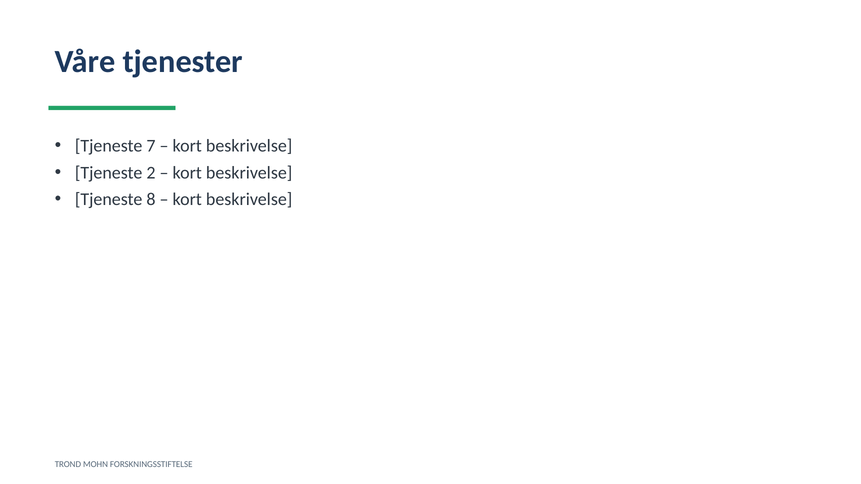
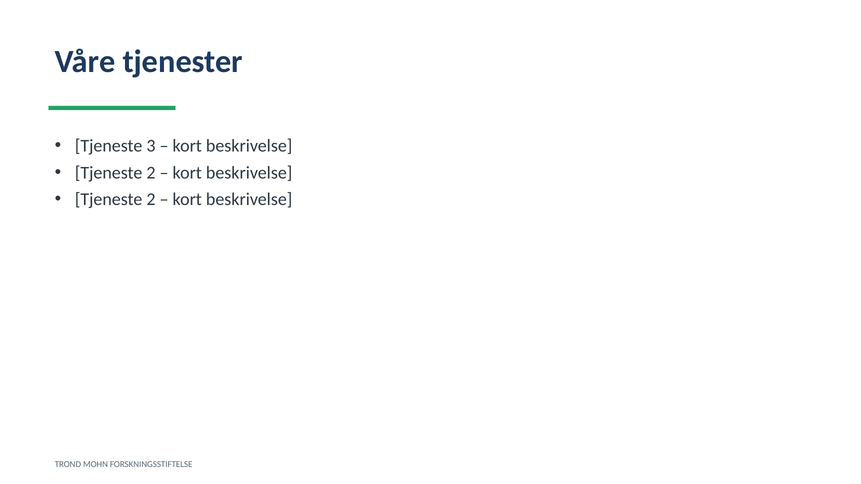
7: 7 -> 3
8 at (151, 200): 8 -> 2
